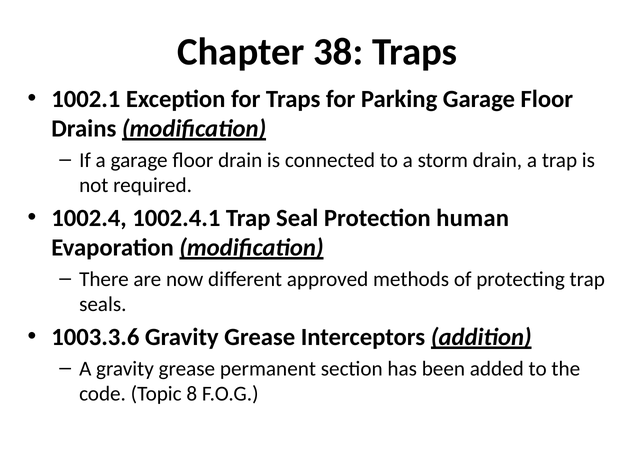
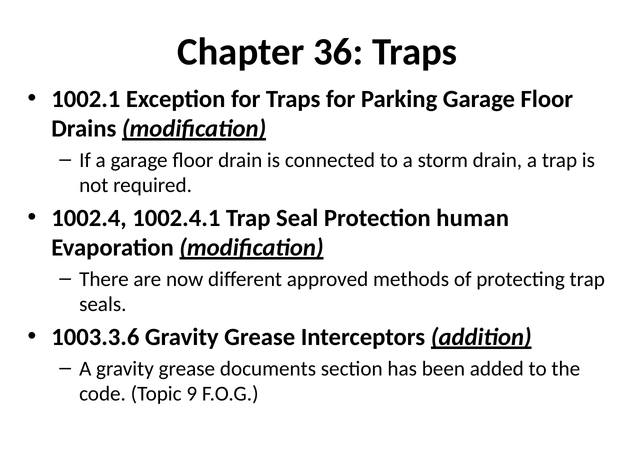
38: 38 -> 36
permanent: permanent -> documents
8: 8 -> 9
